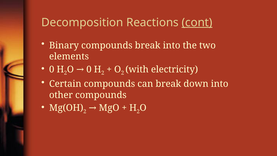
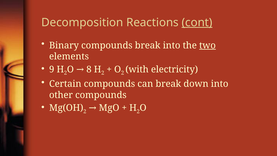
two underline: none -> present
0 at (52, 69): 0 -> 9
0 at (89, 69): 0 -> 8
